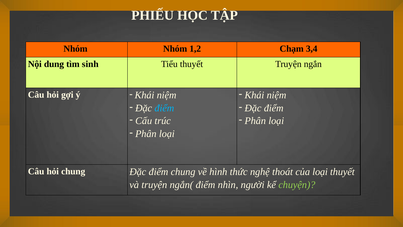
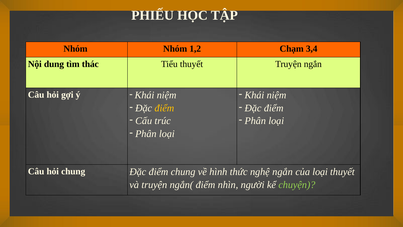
sinh: sinh -> thác
điểm at (164, 108) colour: light blue -> yellow
nghệ thoát: thoát -> ngắn
